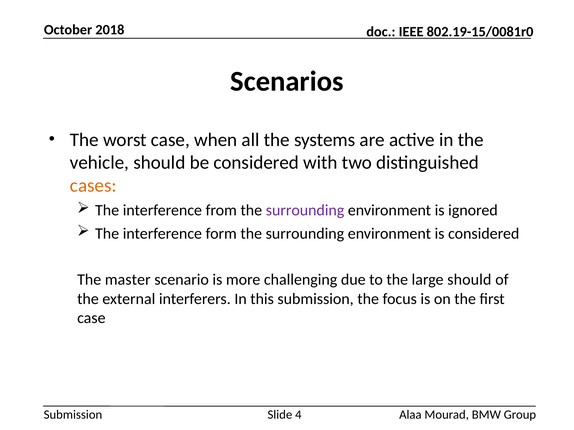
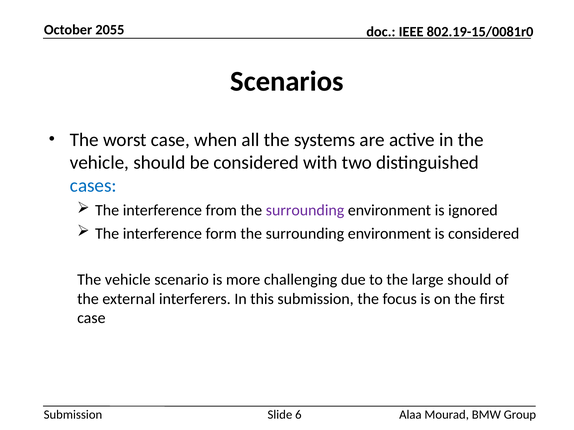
2018: 2018 -> 2055
cases colour: orange -> blue
master at (128, 280): master -> vehicle
4: 4 -> 6
